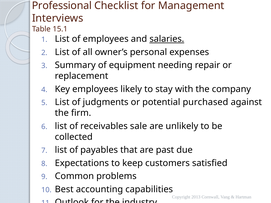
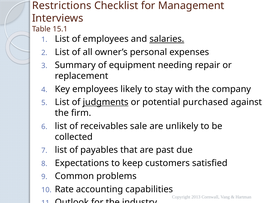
Professional: Professional -> Restrictions
judgments underline: none -> present
Best: Best -> Rate
